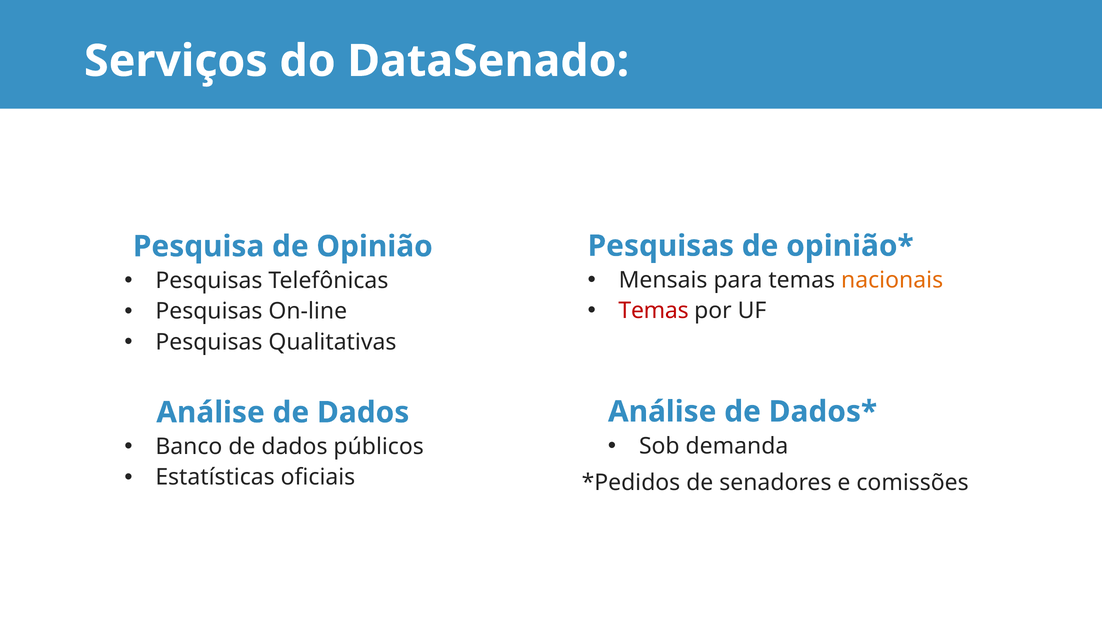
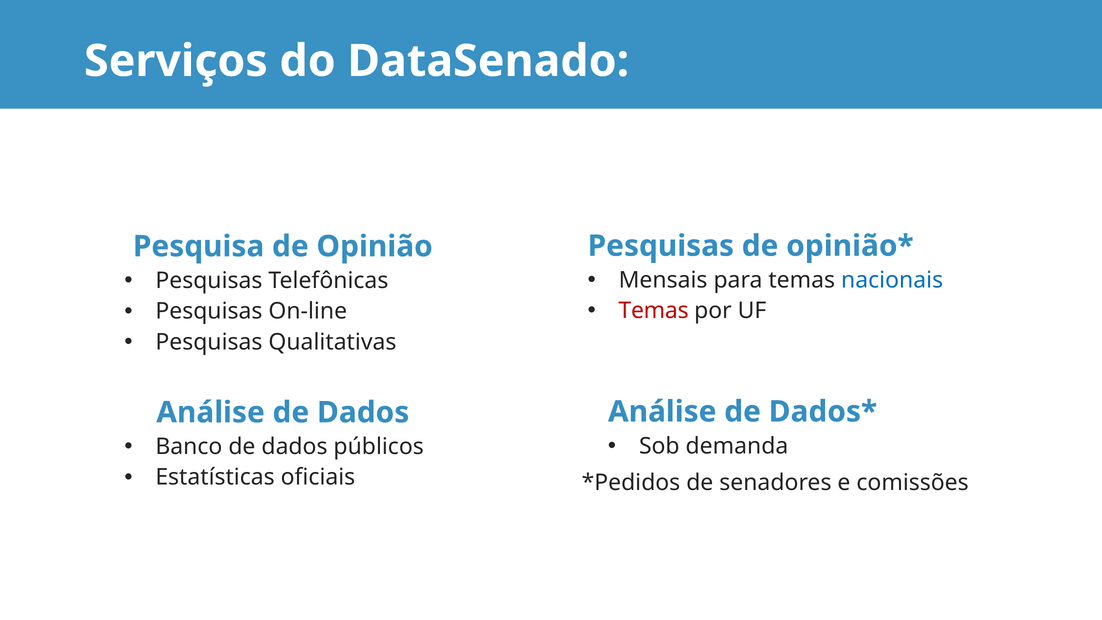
nacionais colour: orange -> blue
